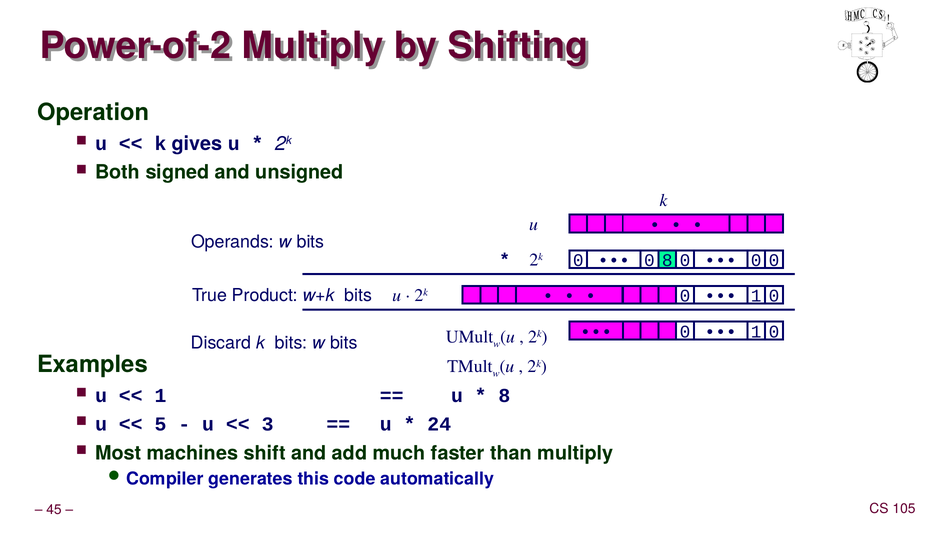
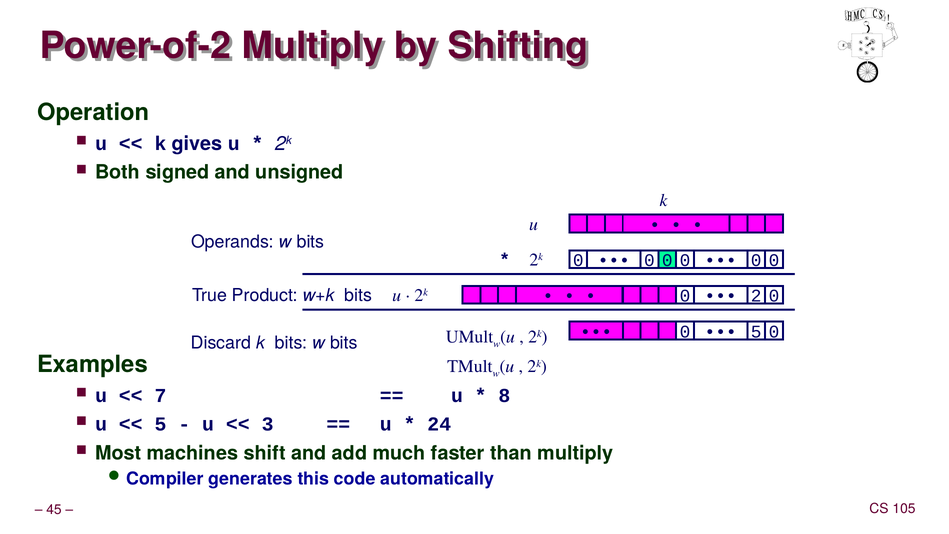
8 at (667, 260): 8 -> 0
1 at (756, 296): 1 -> 2
1 at (756, 332): 1 -> 5
1 at (161, 395): 1 -> 7
